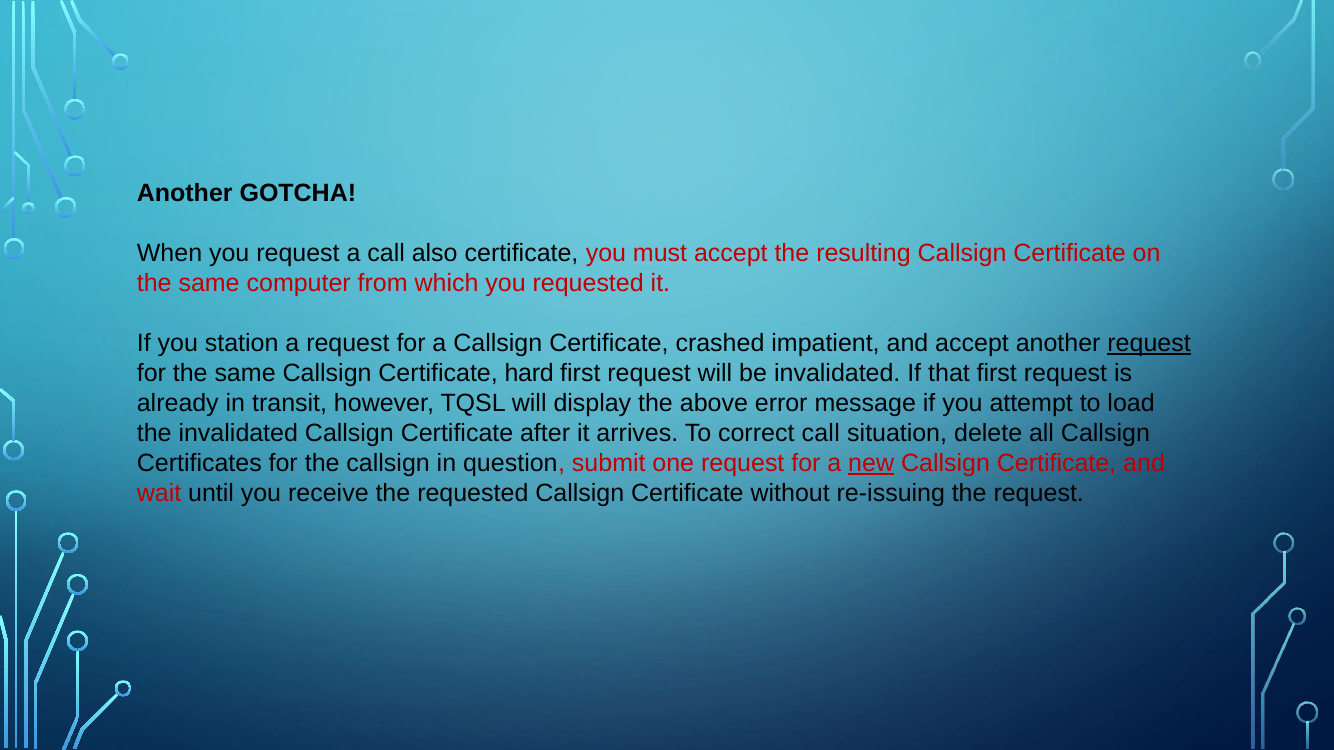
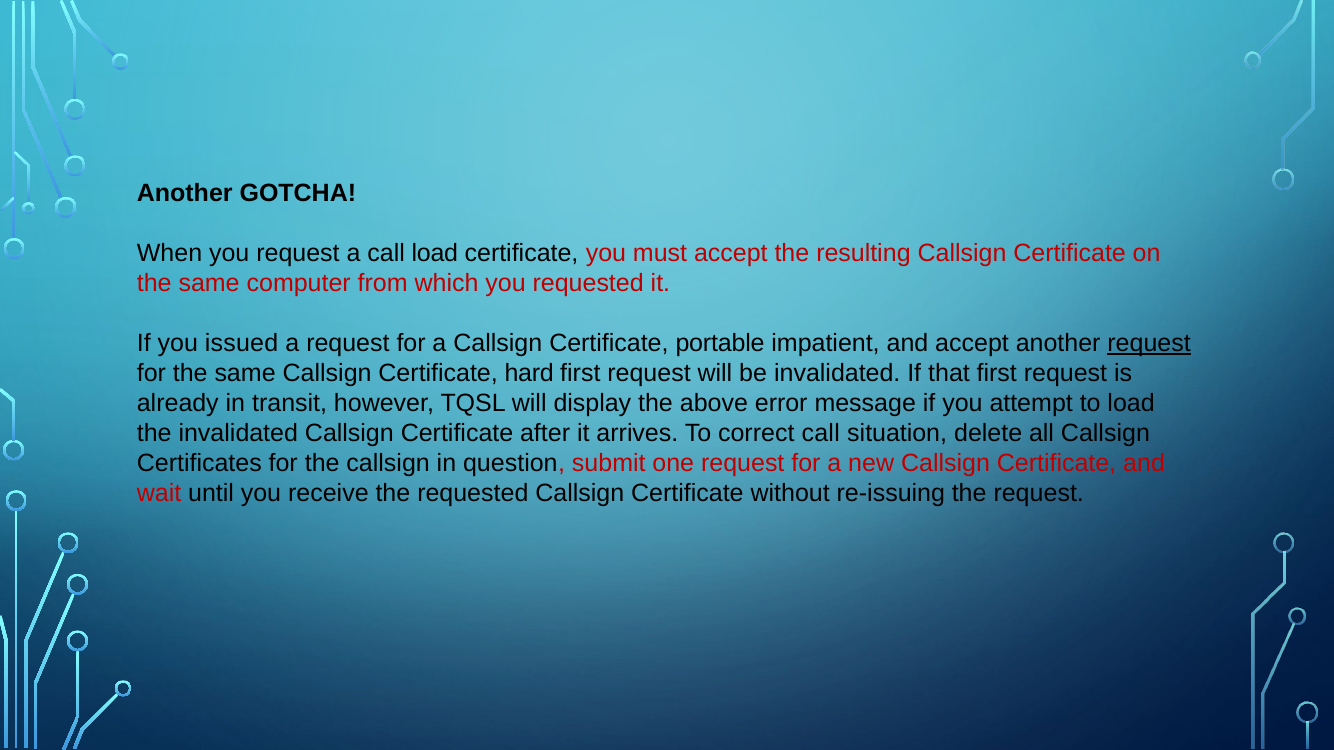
call also: also -> load
station: station -> issued
crashed: crashed -> portable
new underline: present -> none
